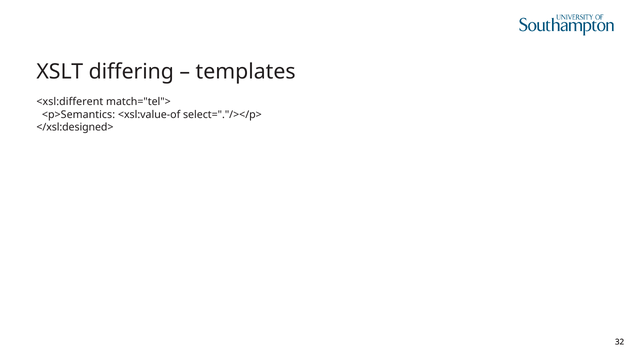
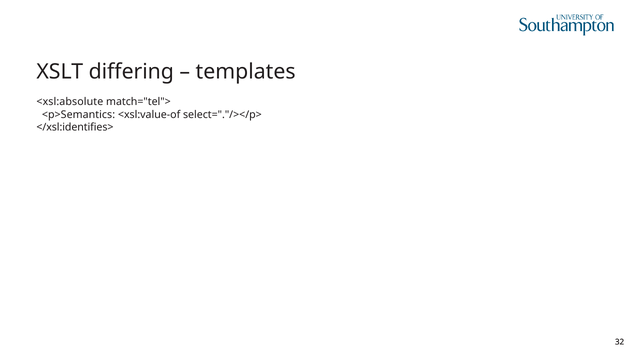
<xsl:different: <xsl:different -> <xsl:absolute
</xsl:designed>: </xsl:designed> -> </xsl:identifies>
